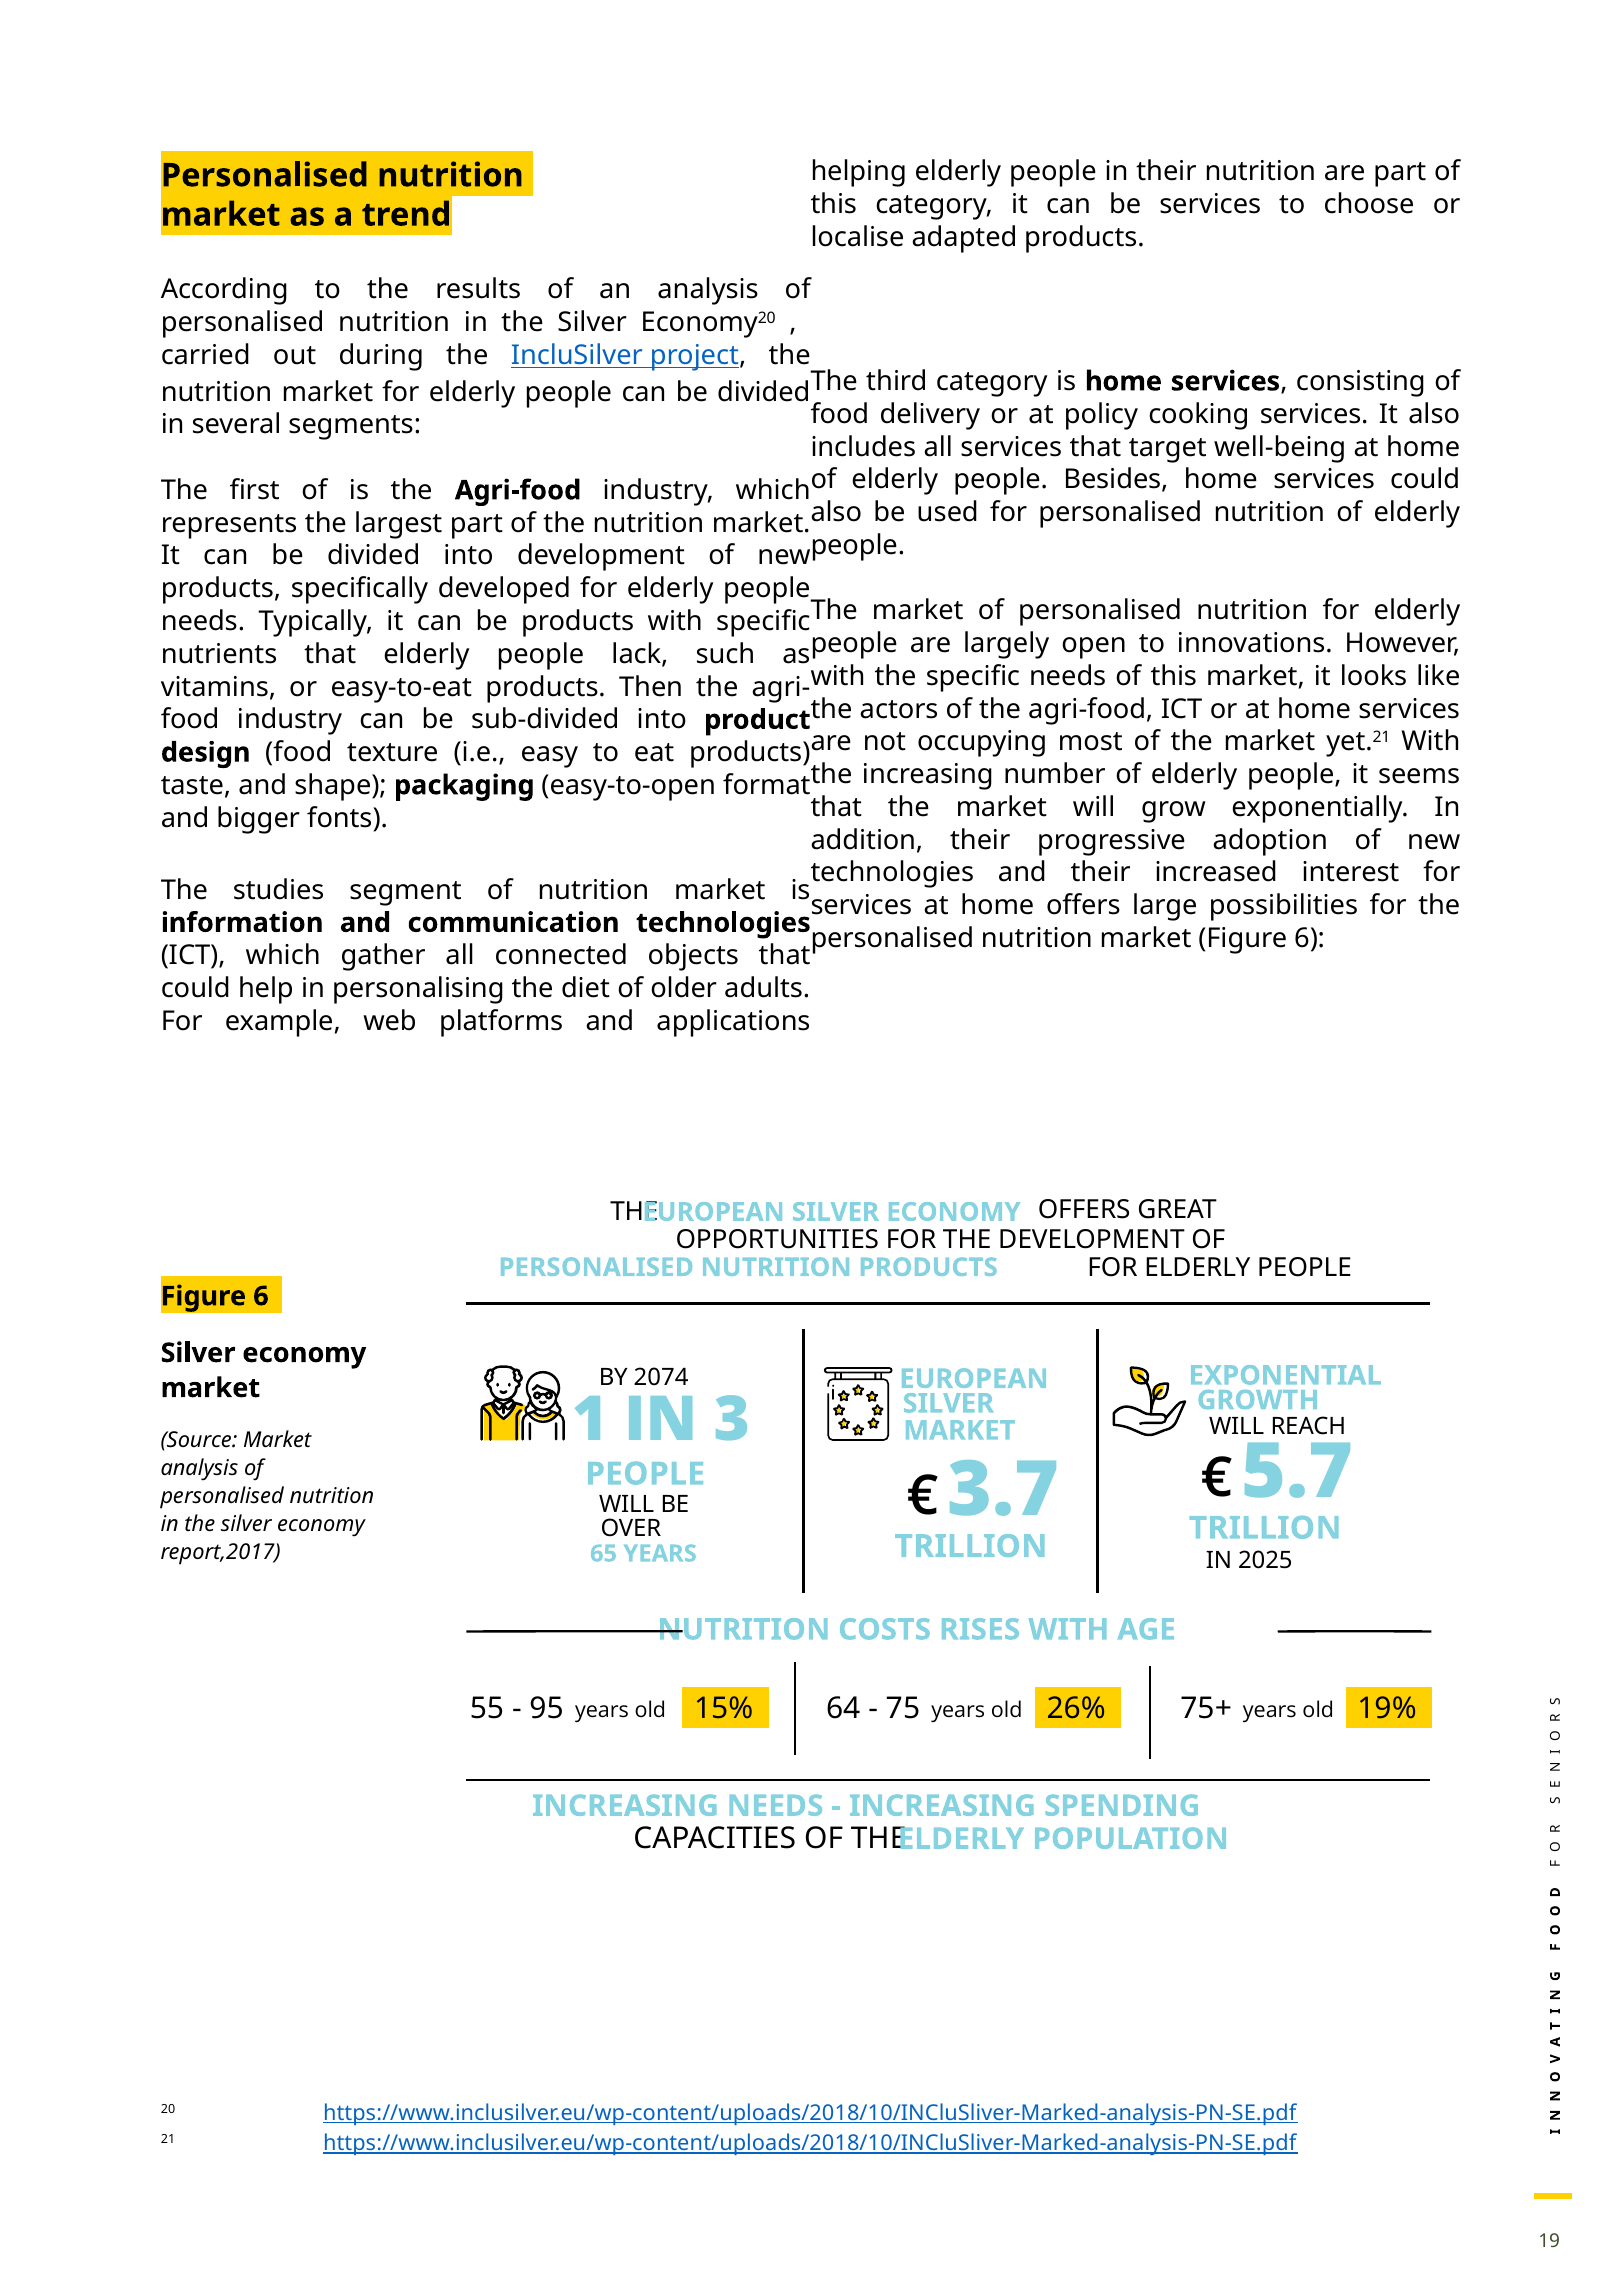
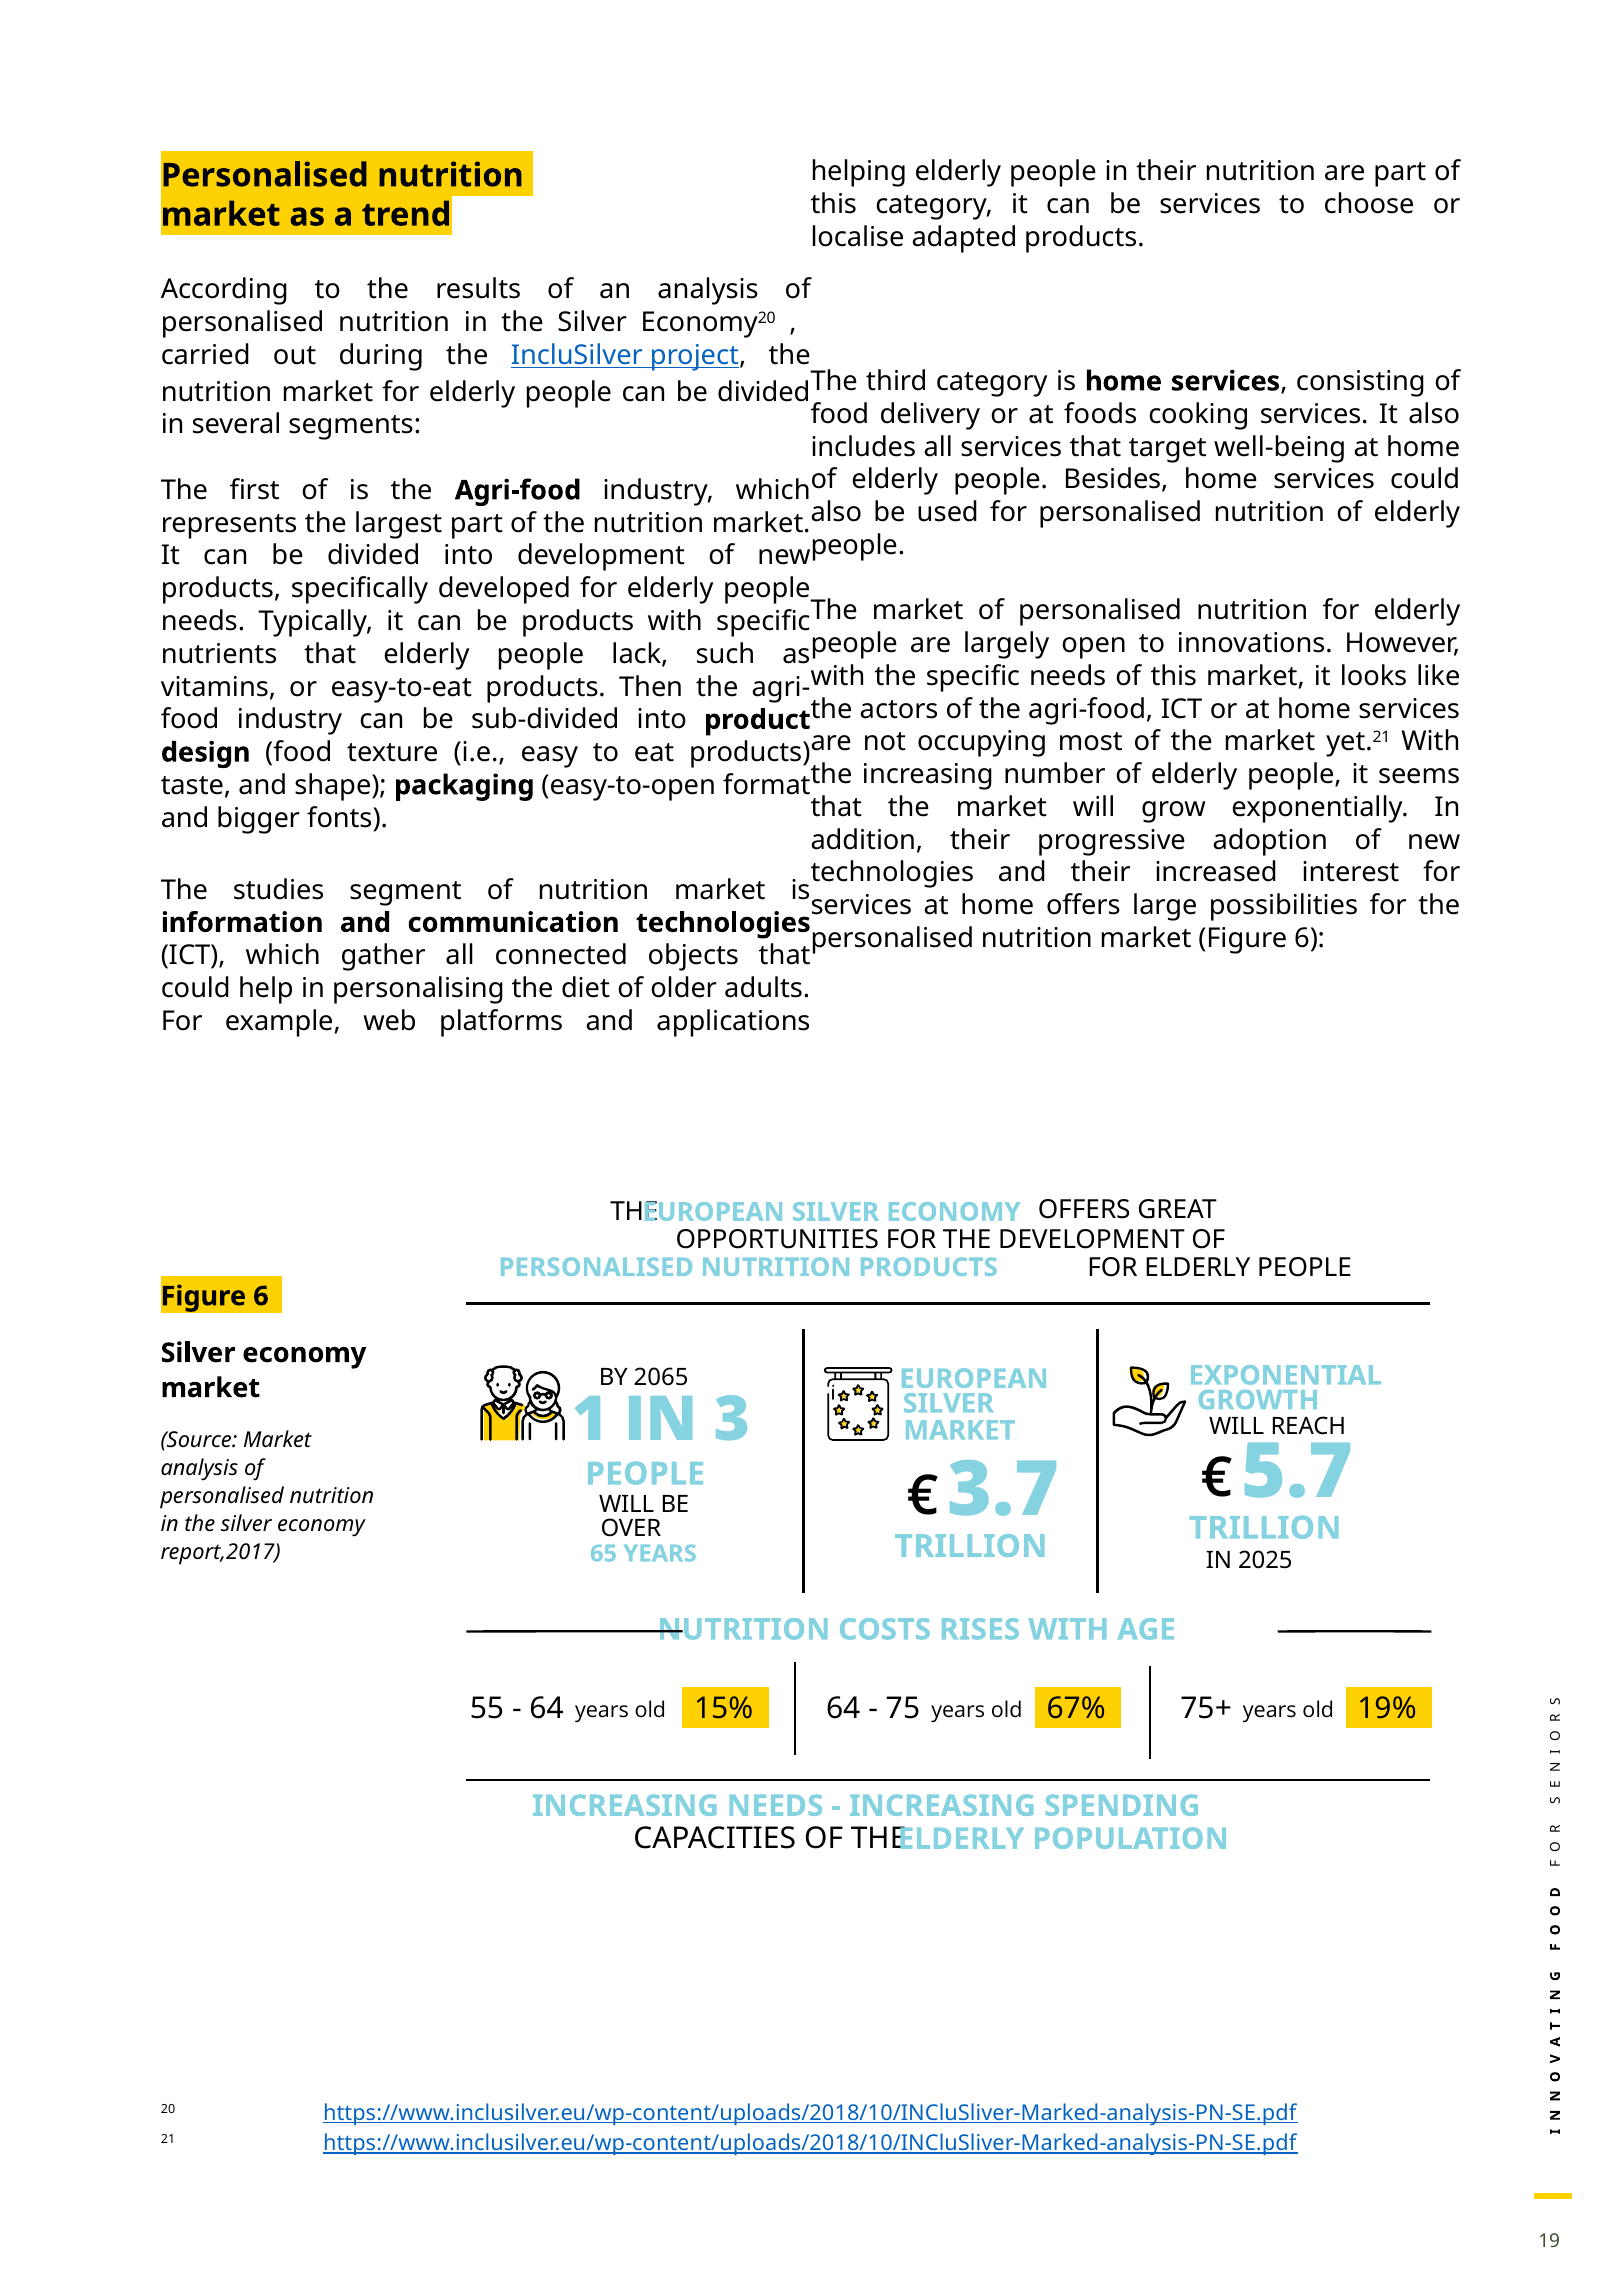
policy: policy -> foods
2074: 2074 -> 2065
95 at (547, 1709): 95 -> 64
26%: 26% -> 67%
